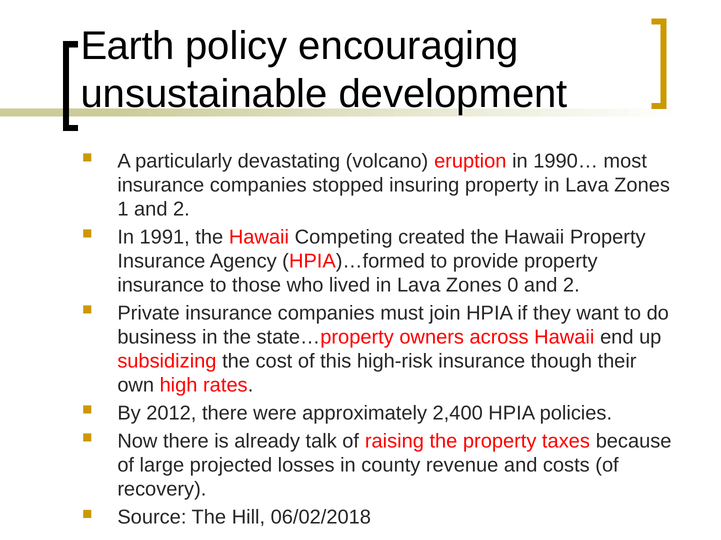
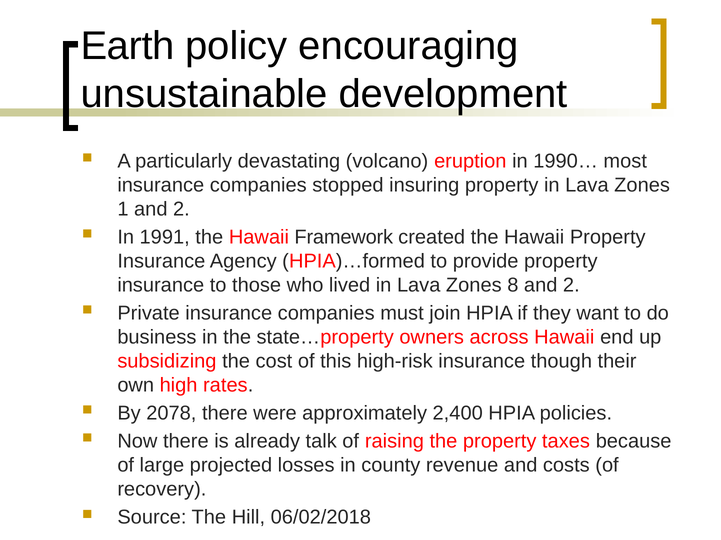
Competing: Competing -> Framework
0: 0 -> 8
2012: 2012 -> 2078
